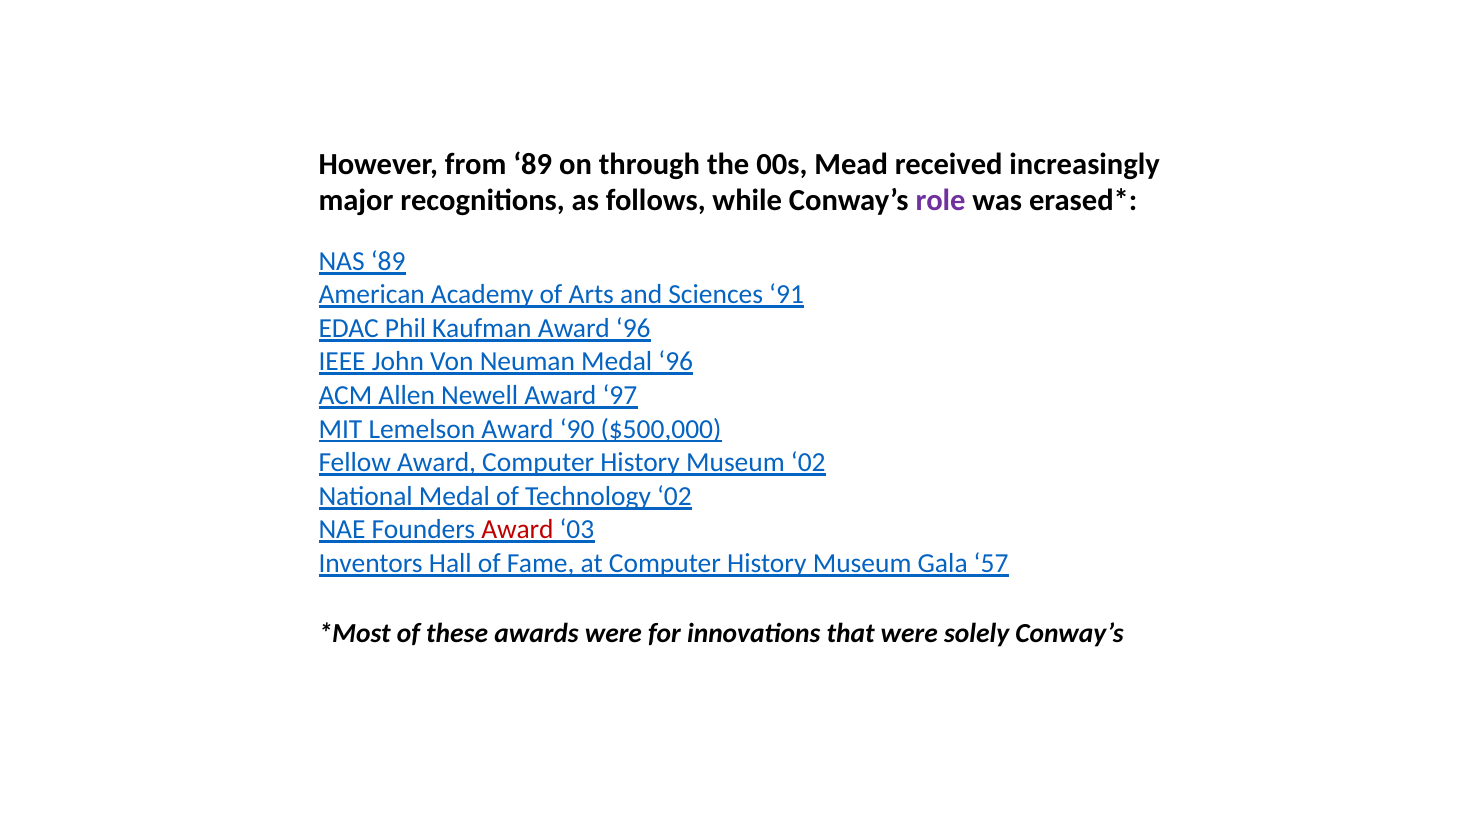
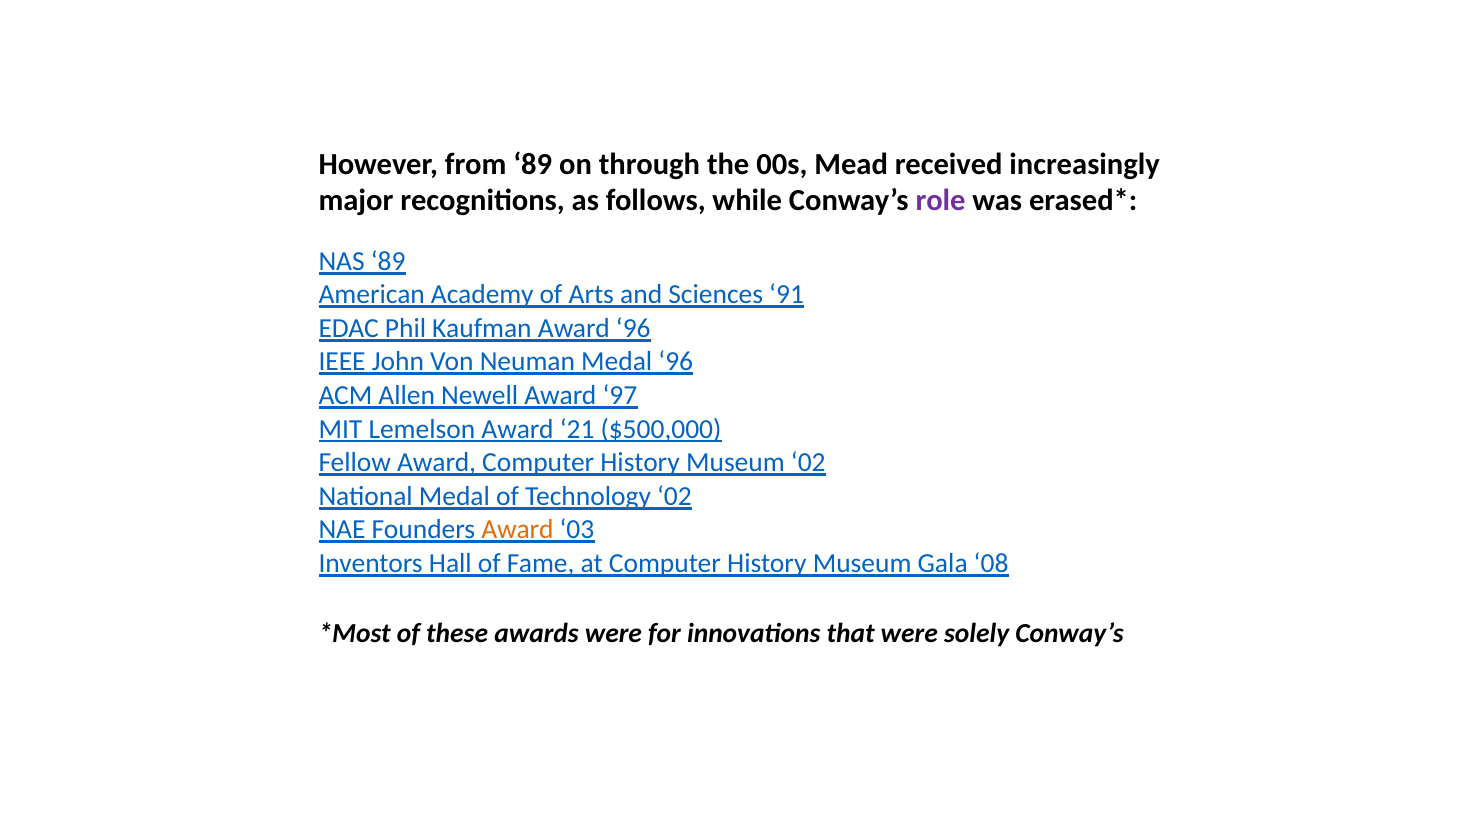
90: 90 -> 21
Award at (518, 529) colour: red -> orange
57: 57 -> 08
